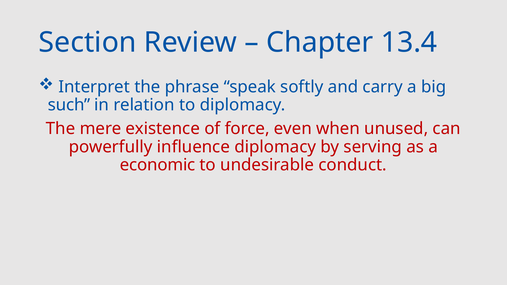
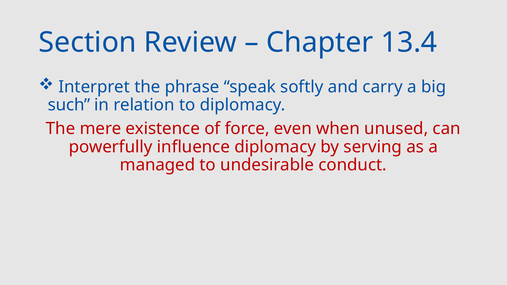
economic: economic -> managed
